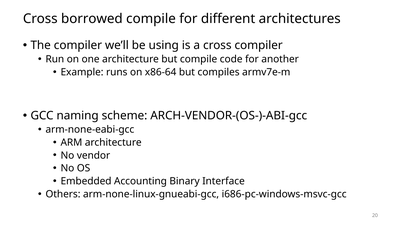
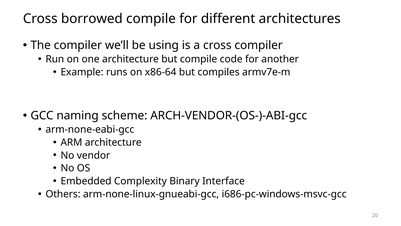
Accounting: Accounting -> Complexity
